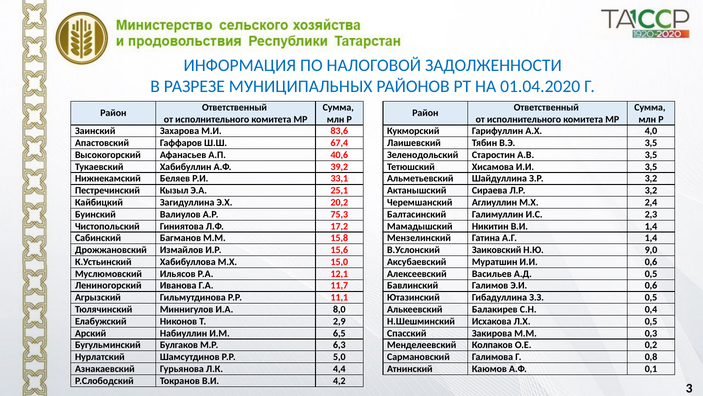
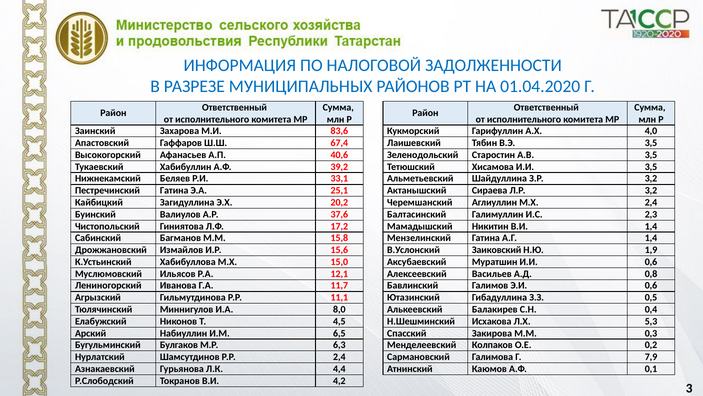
Пестречинский Кызыл: Кызыл -> Гатина
75,3: 75,3 -> 37,6
9,0: 9,0 -> 1,9
А.Д 0,5: 0,5 -> 0,8
2,9: 2,9 -> 4,5
Л.Х 0,5: 0,5 -> 5,3
Р.Р 5,0: 5,0 -> 2,4
0,8: 0,8 -> 7,9
